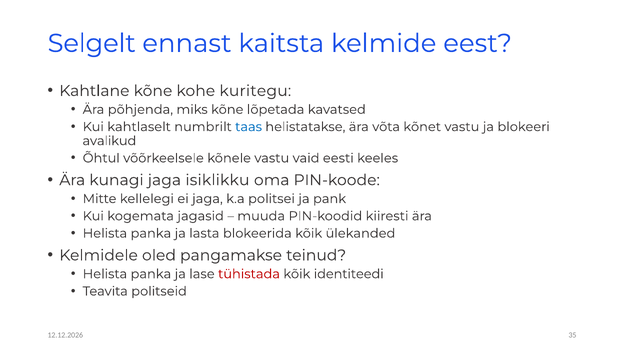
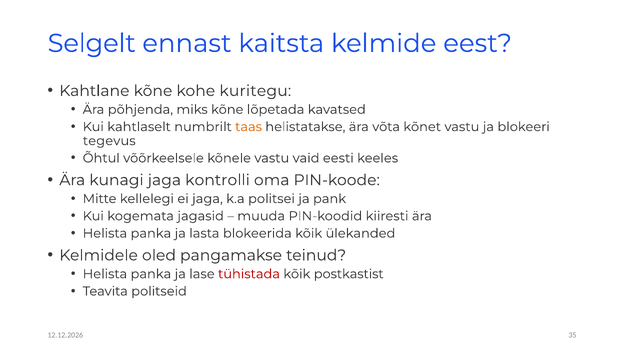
taas colour: blue -> orange
avalikud: avalikud -> tegevus
isiklikku: isiklikku -> kontrolli
identiteedi: identiteedi -> postkastist
